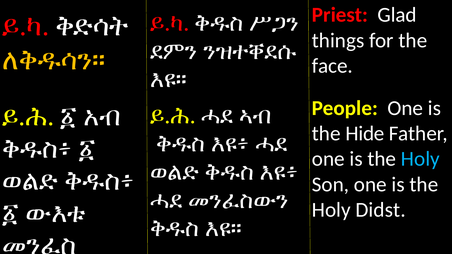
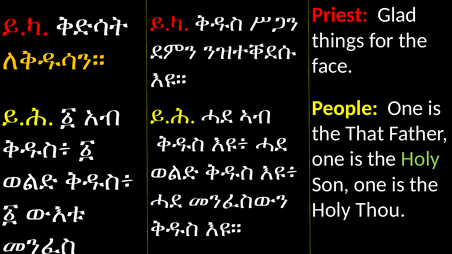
Hide: Hide -> That
Holy at (420, 159) colour: light blue -> light green
Didst: Didst -> Thou
